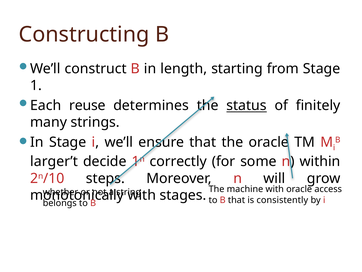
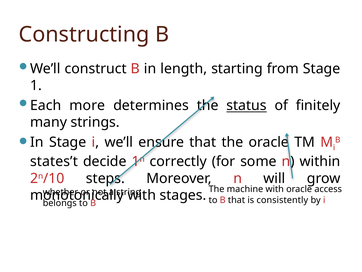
reuse: reuse -> more
larger’t: larger’t -> states’t
